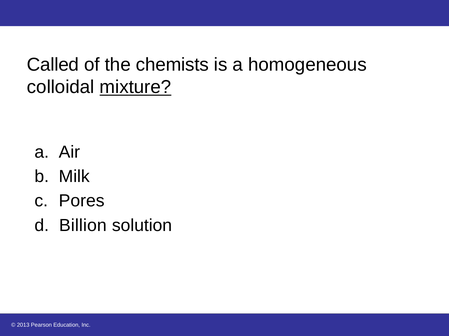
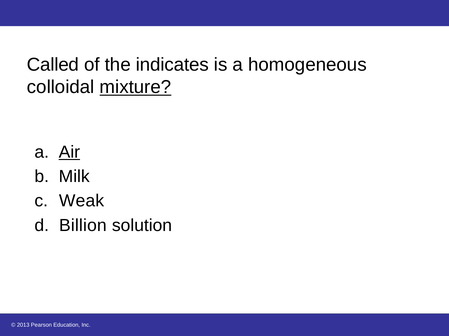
chemists: chemists -> indicates
Air underline: none -> present
Pores: Pores -> Weak
